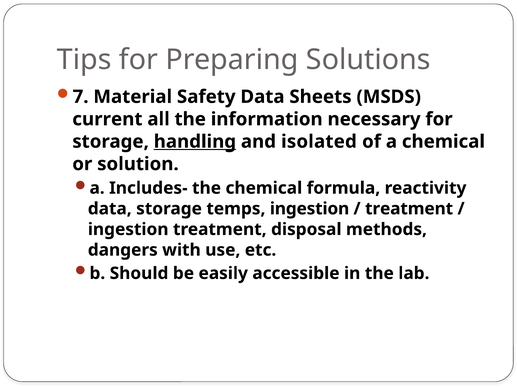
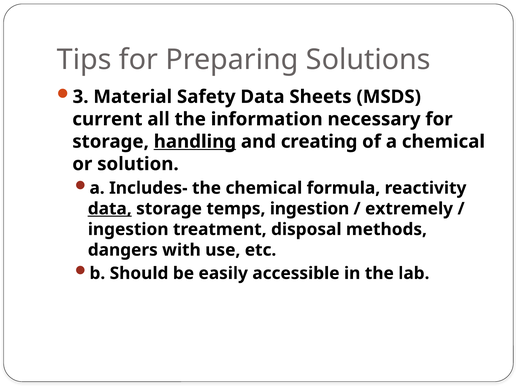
7: 7 -> 3
isolated: isolated -> creating
data at (110, 209) underline: none -> present
treatment at (409, 209): treatment -> extremely
